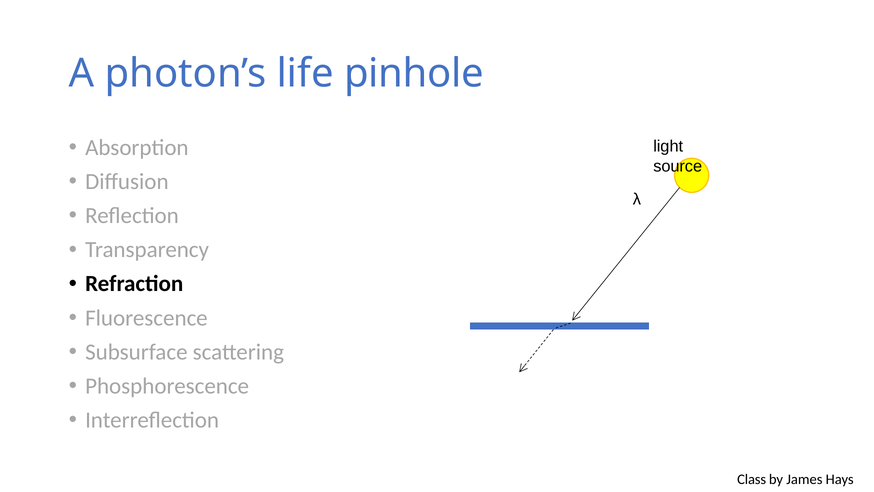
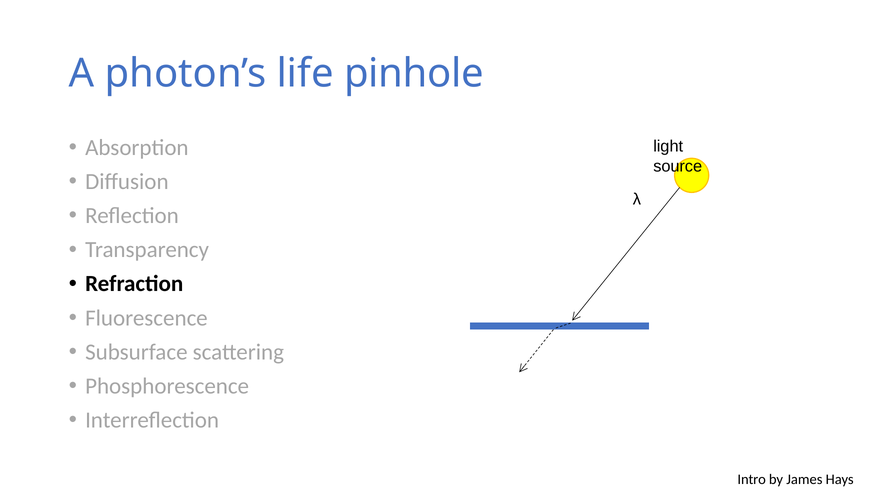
Class: Class -> Intro
